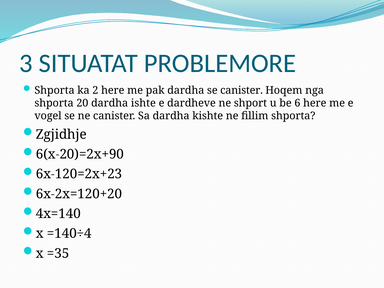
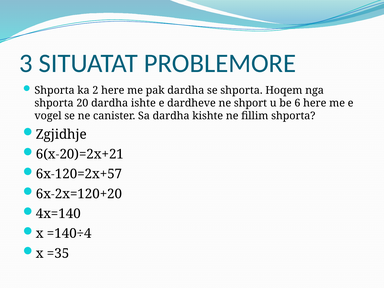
se canister: canister -> shporta
6(x˗20)=2x+90: 6(x˗20)=2x+90 -> 6(x˗20)=2x+21
6x˗120=2x+23: 6x˗120=2x+23 -> 6x˗120=2x+57
